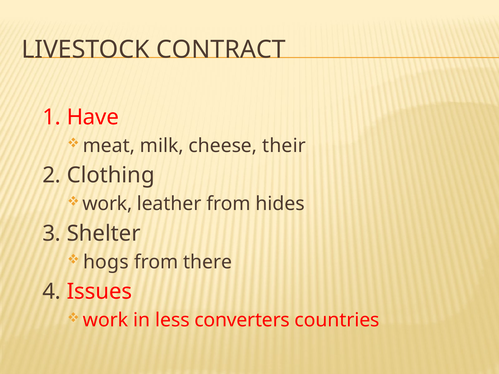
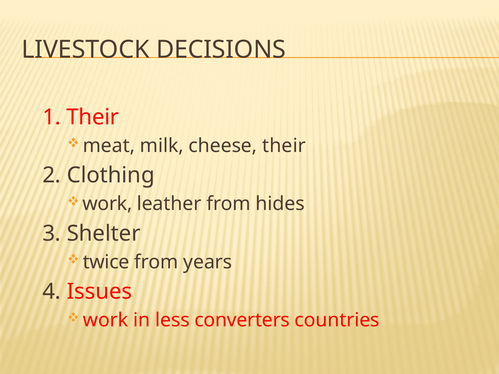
CONTRACT: CONTRACT -> DECISIONS
1 Have: Have -> Their
hogs: hogs -> twice
there: there -> years
